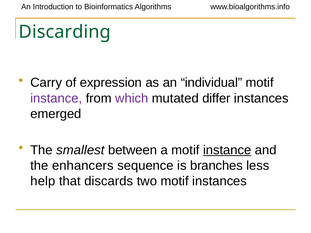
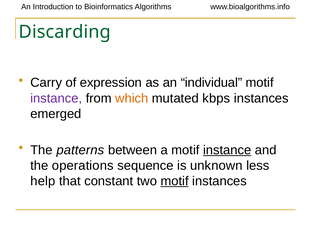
which colour: purple -> orange
differ: differ -> kbps
smallest: smallest -> patterns
enhancers: enhancers -> operations
branches: branches -> unknown
discards: discards -> constant
motif at (175, 181) underline: none -> present
